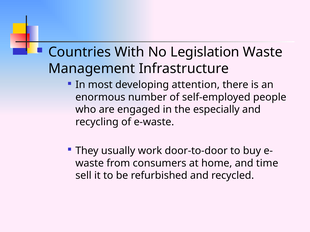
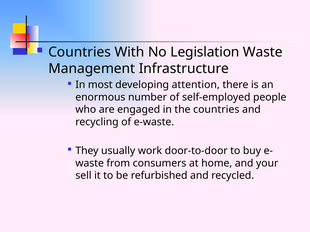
the especially: especially -> countries
time: time -> your
